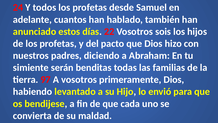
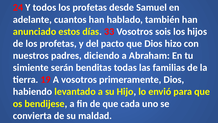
22: 22 -> 33
97: 97 -> 19
